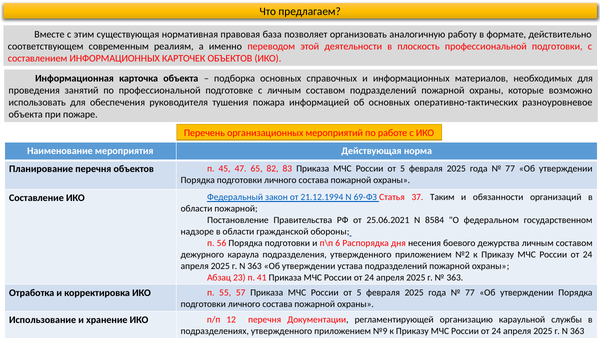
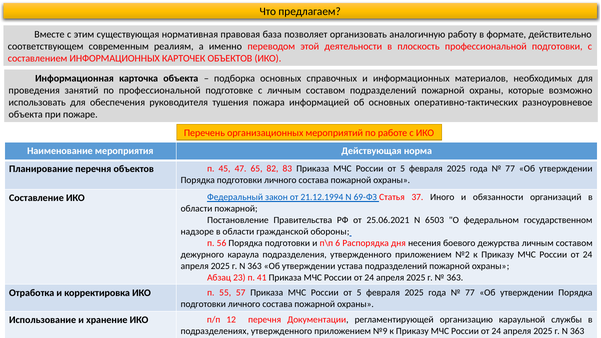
Таким: Таким -> Иного
8584: 8584 -> 6503
